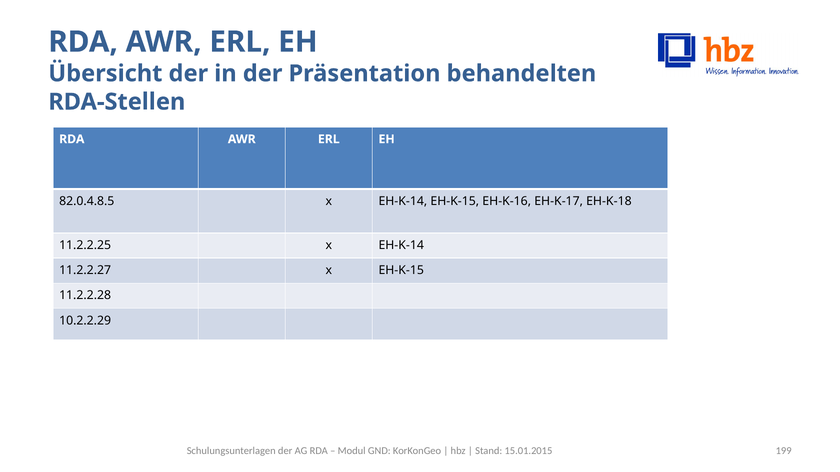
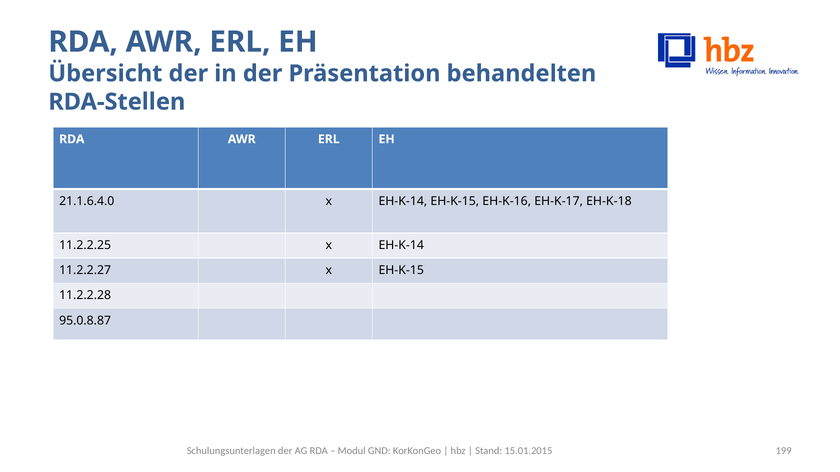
82.0.4.8.5: 82.0.4.8.5 -> 21.1.6.4.0
10.2.2.29: 10.2.2.29 -> 95.0.8.87
